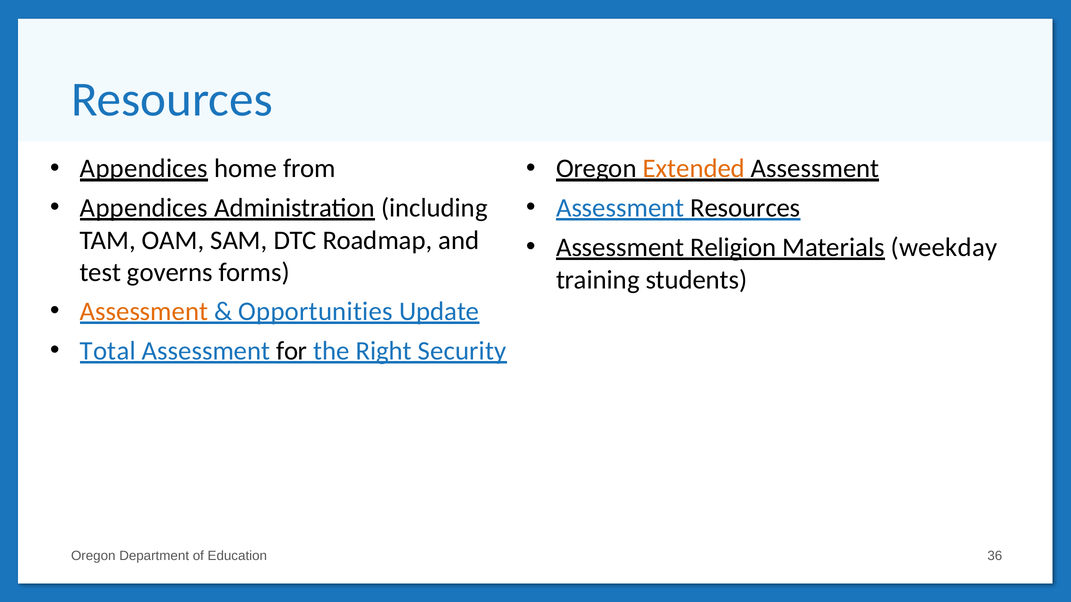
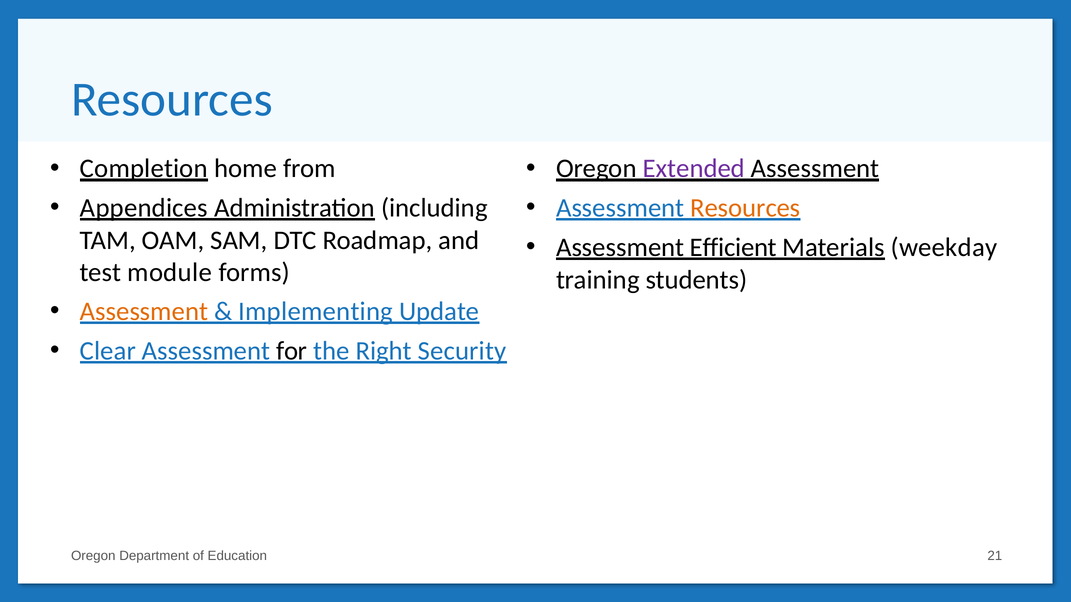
Appendices at (144, 169): Appendices -> Completion
Extended colour: orange -> purple
Resources at (745, 208) colour: black -> orange
Religion: Religion -> Efficient
governs: governs -> module
Opportunities: Opportunities -> Implementing
Total: Total -> Clear
36: 36 -> 21
